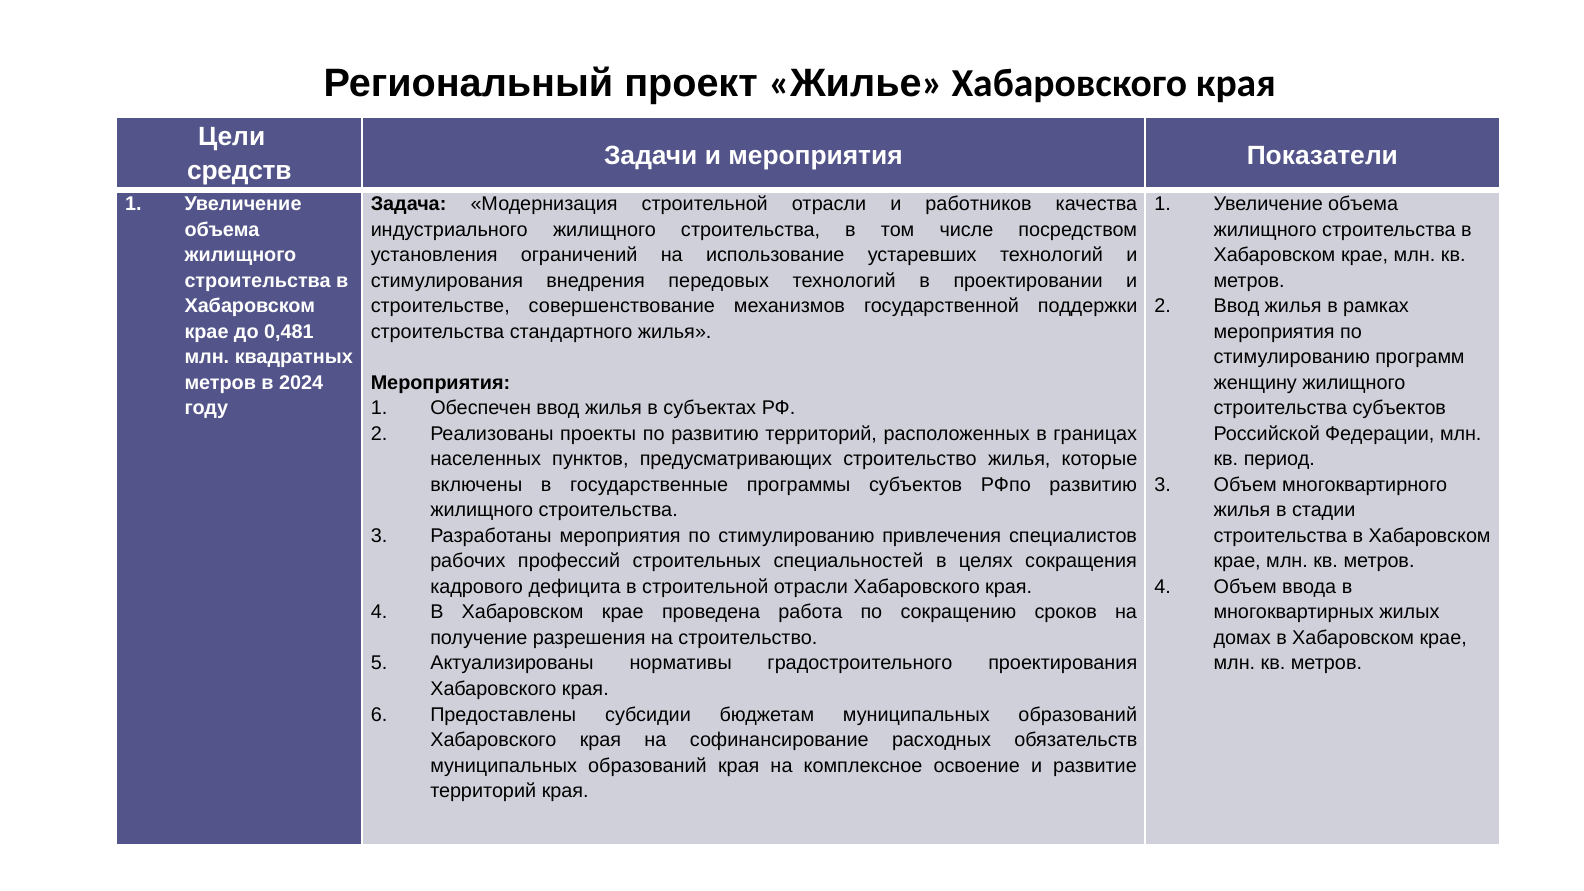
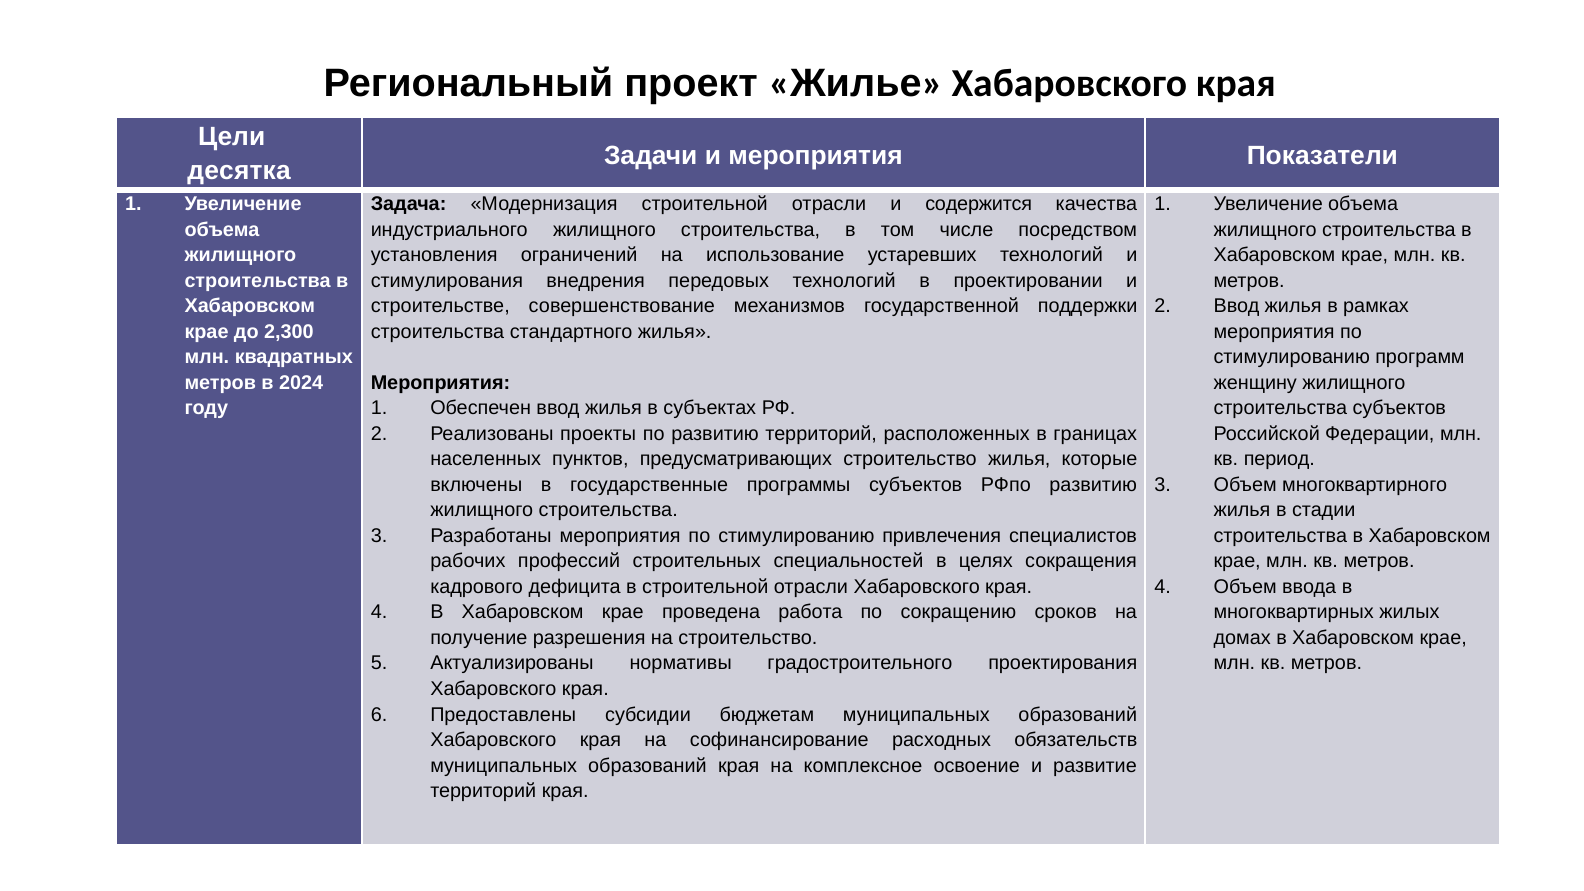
средств: средств -> десятка
работников: работников -> содержится
0,481: 0,481 -> 2,300
